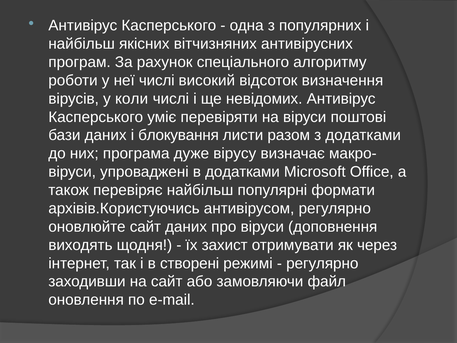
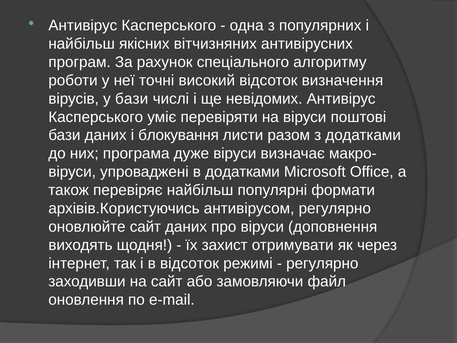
неї числі: числі -> точні
у коли: коли -> бази
дуже вірусу: вірусу -> віруси
в створені: створені -> відсоток
